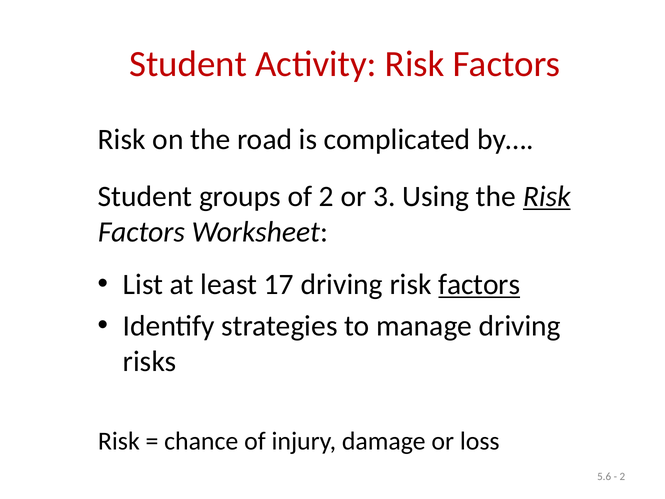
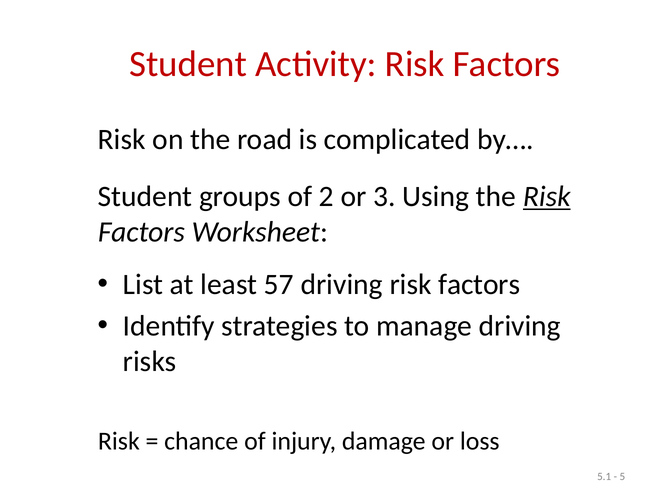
17: 17 -> 57
factors at (479, 284) underline: present -> none
5.6: 5.6 -> 5.1
2 at (622, 476): 2 -> 5
